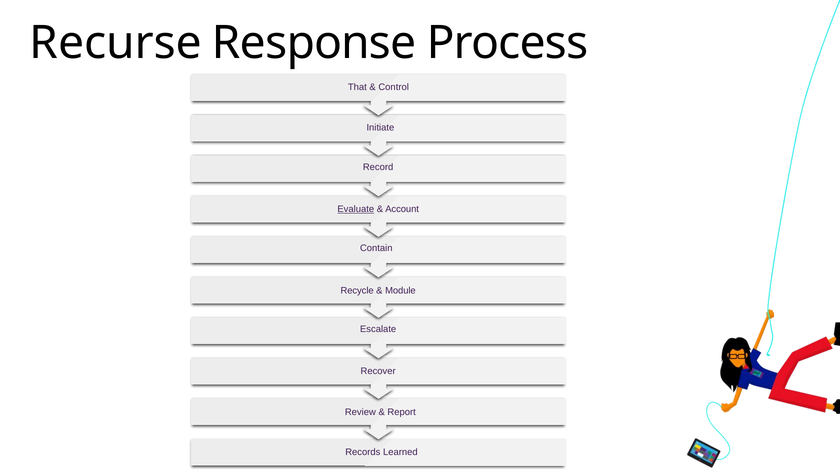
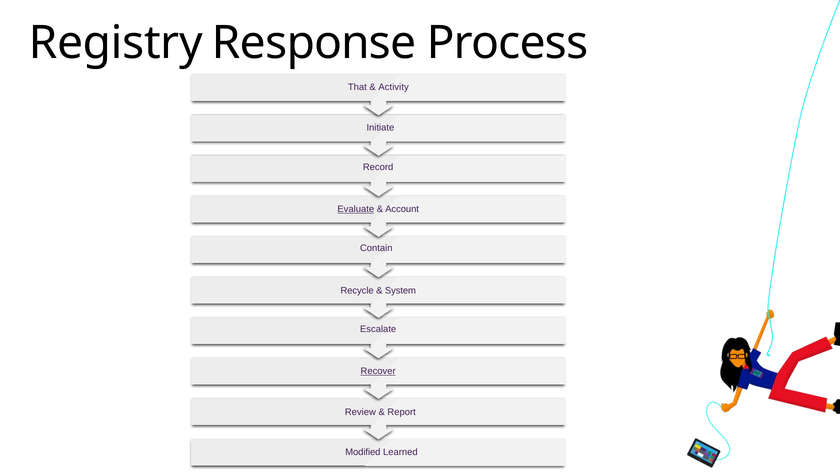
Recurse: Recurse -> Registry
Control: Control -> Activity
Module: Module -> System
Recover underline: none -> present
Records: Records -> Modified
